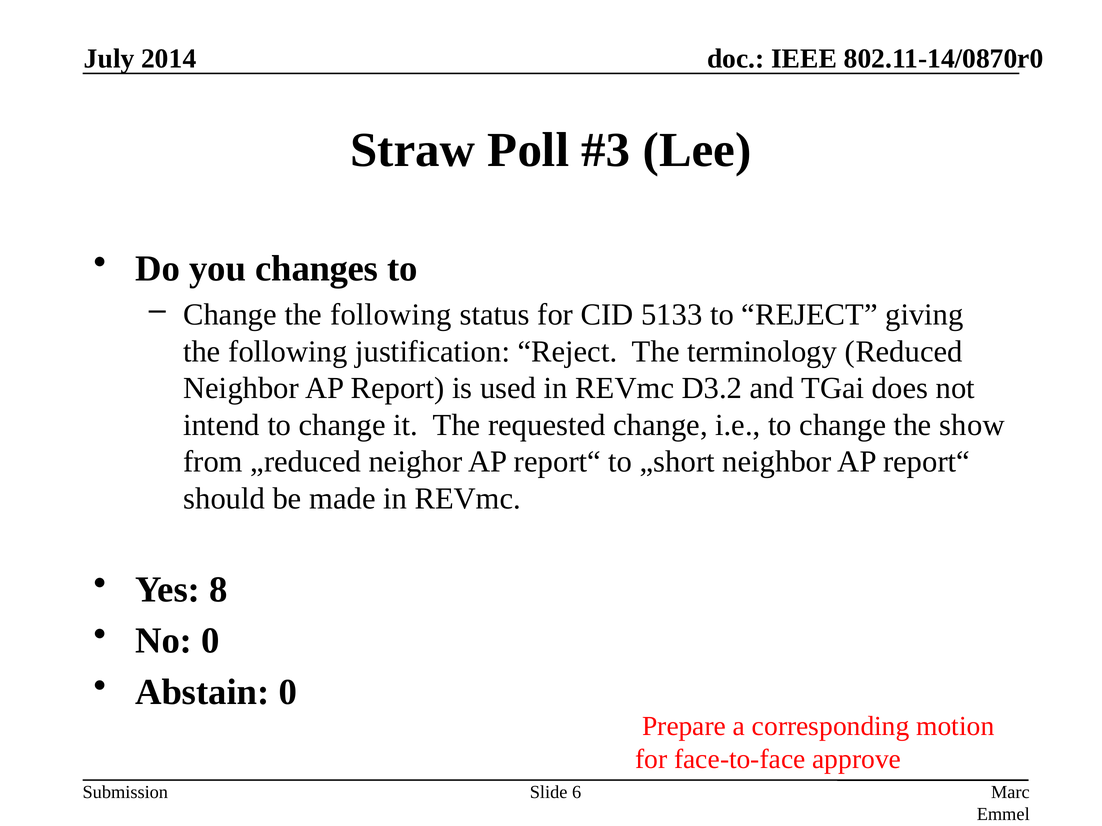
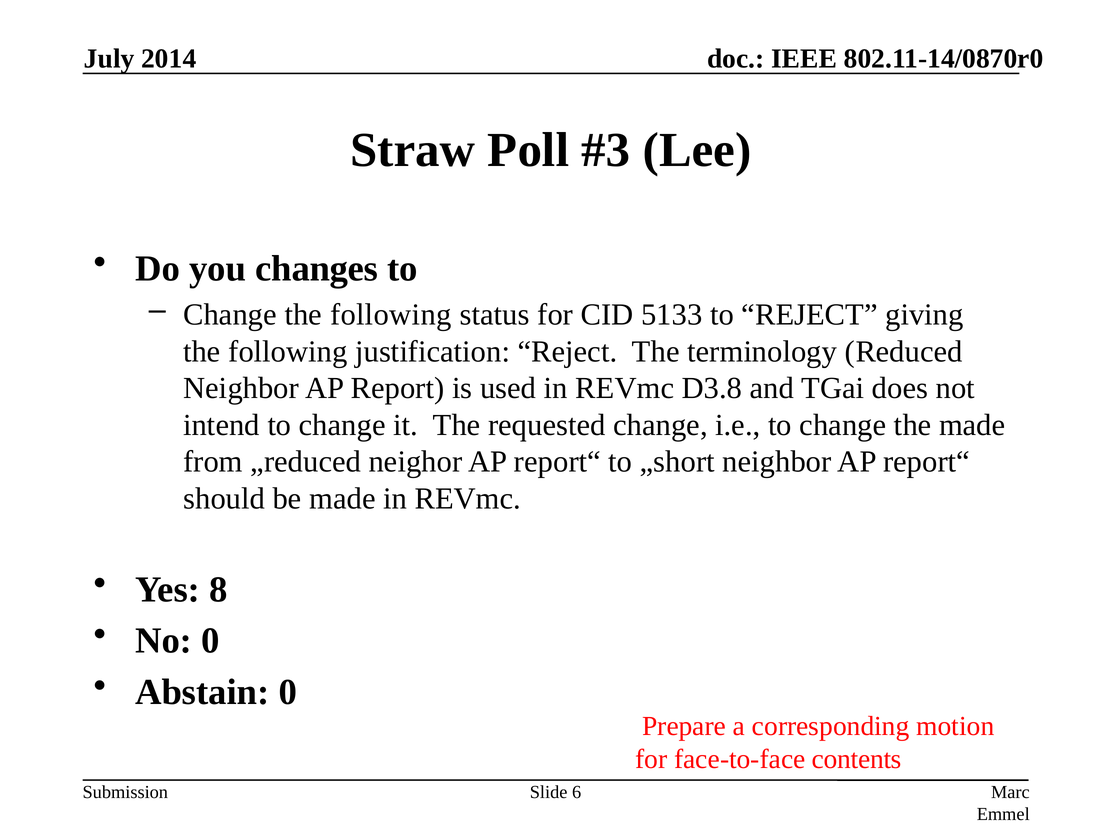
D3.2: D3.2 -> D3.8
the show: show -> made
approve: approve -> contents
